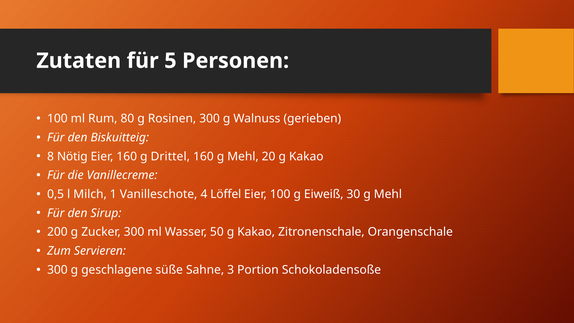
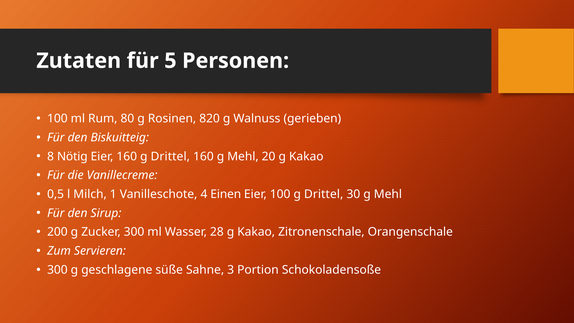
Rosinen 300: 300 -> 820
Löffel: Löffel -> Einen
100 g Eiweiß: Eiweiß -> Drittel
50: 50 -> 28
